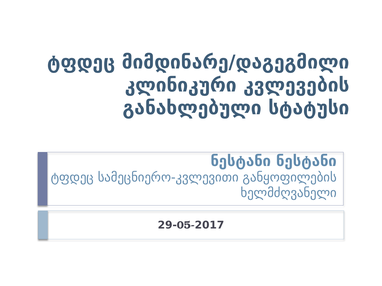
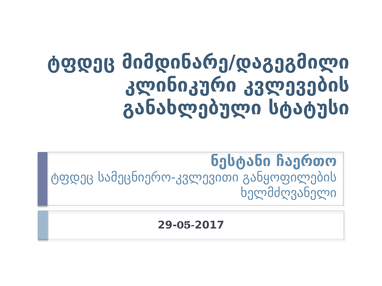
ნესტანი ნესტანი: ნესტანი -> ჩაერთო
